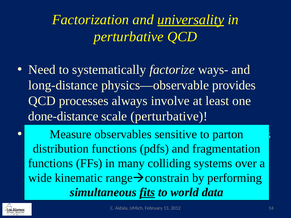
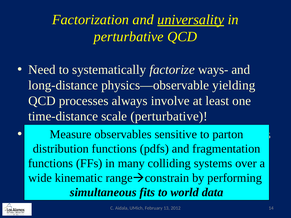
provides: provides -> yielding
done-distance: done-distance -> time-distance
fits underline: present -> none
